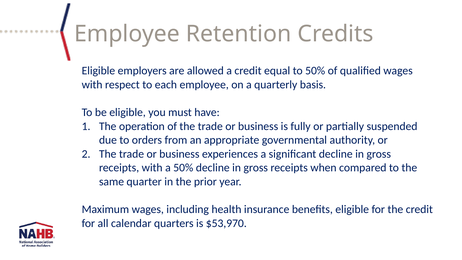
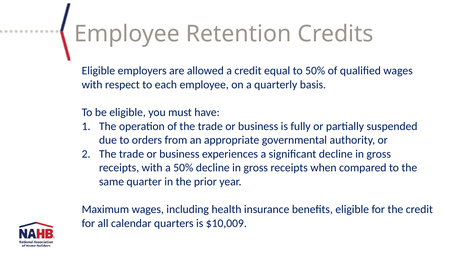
$53,970: $53,970 -> $10,009
